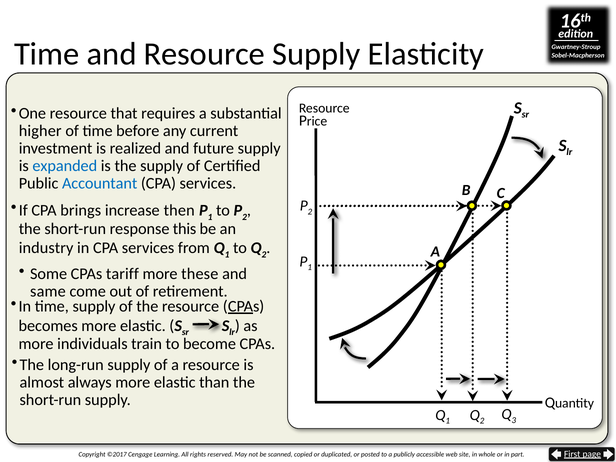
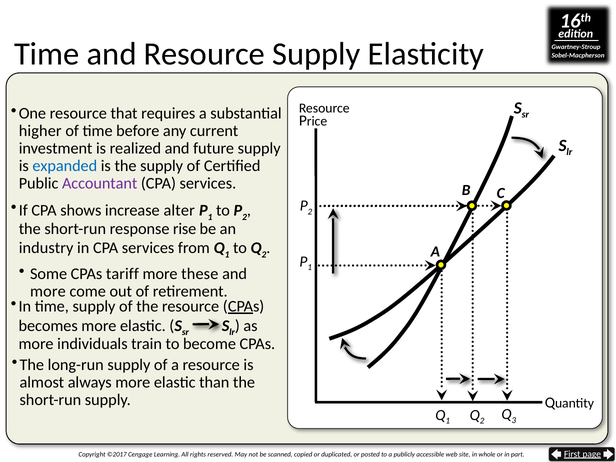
Accountant colour: blue -> purple
brings: brings -> shows
then: then -> alter
this: this -> rise
same at (48, 291): same -> more
